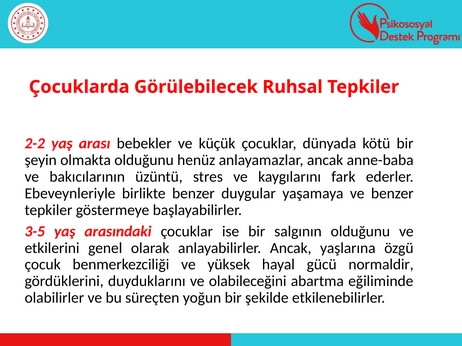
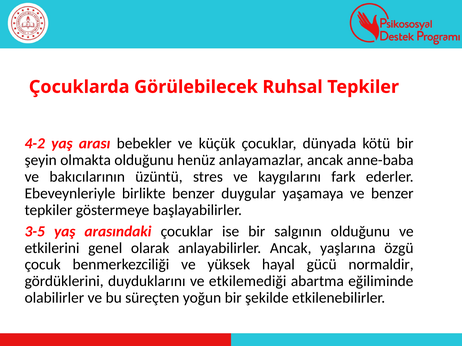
2-2: 2-2 -> 4-2
olabileceğini: olabileceğini -> etkilemediği
